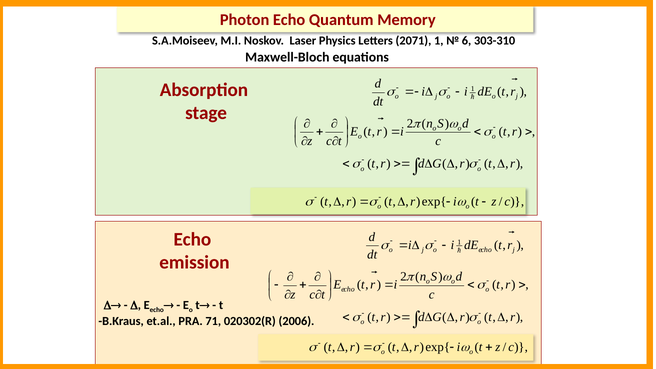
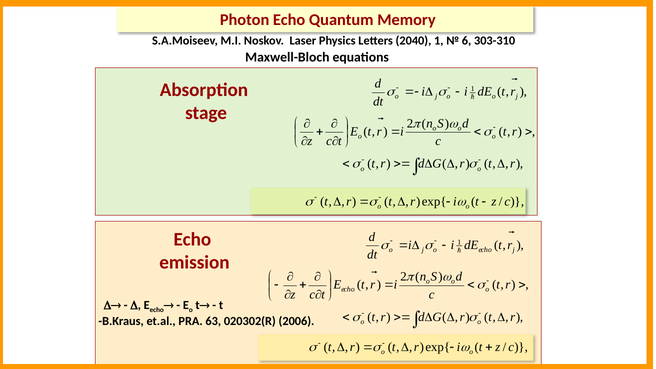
2071: 2071 -> 2040
71: 71 -> 63
